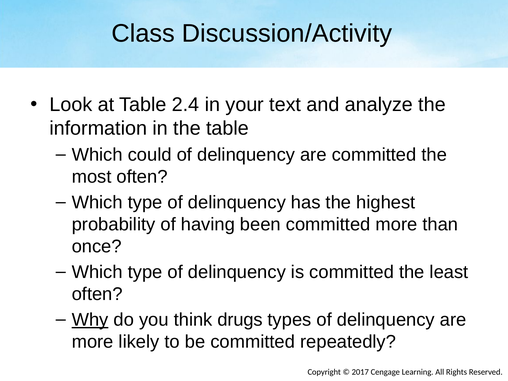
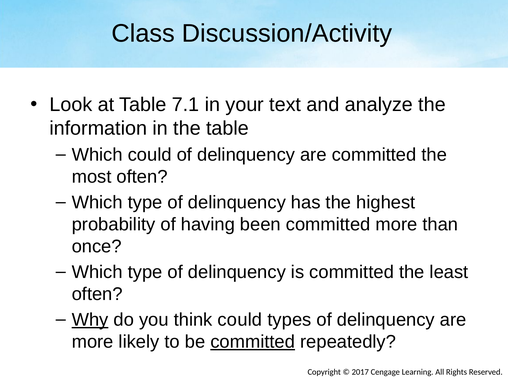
2.4: 2.4 -> 7.1
think drugs: drugs -> could
committed at (253, 342) underline: none -> present
